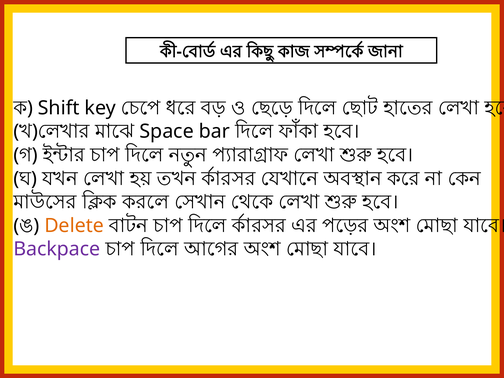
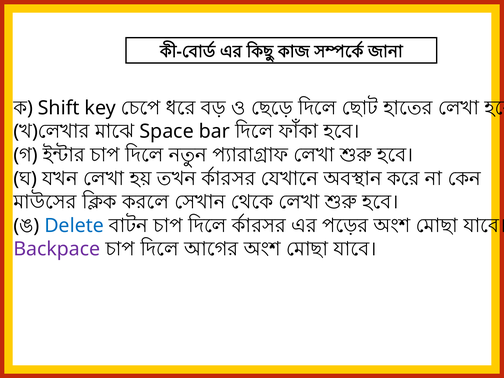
Delete colour: orange -> blue
